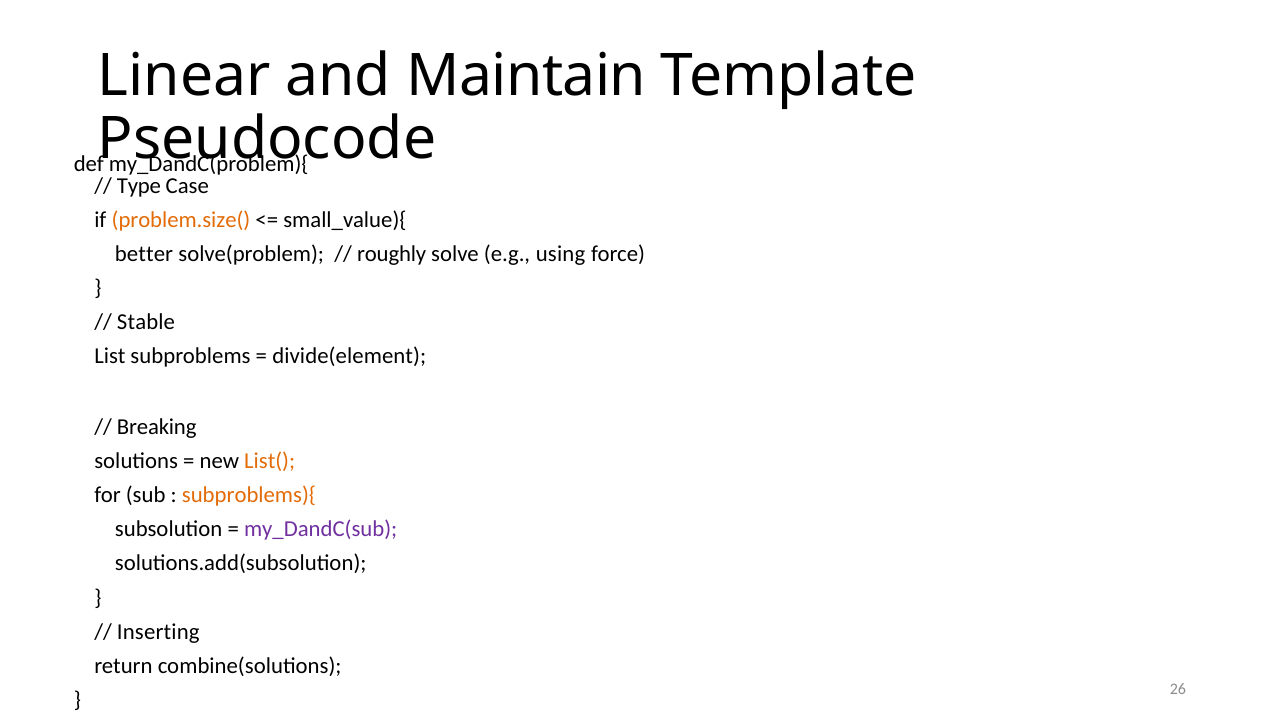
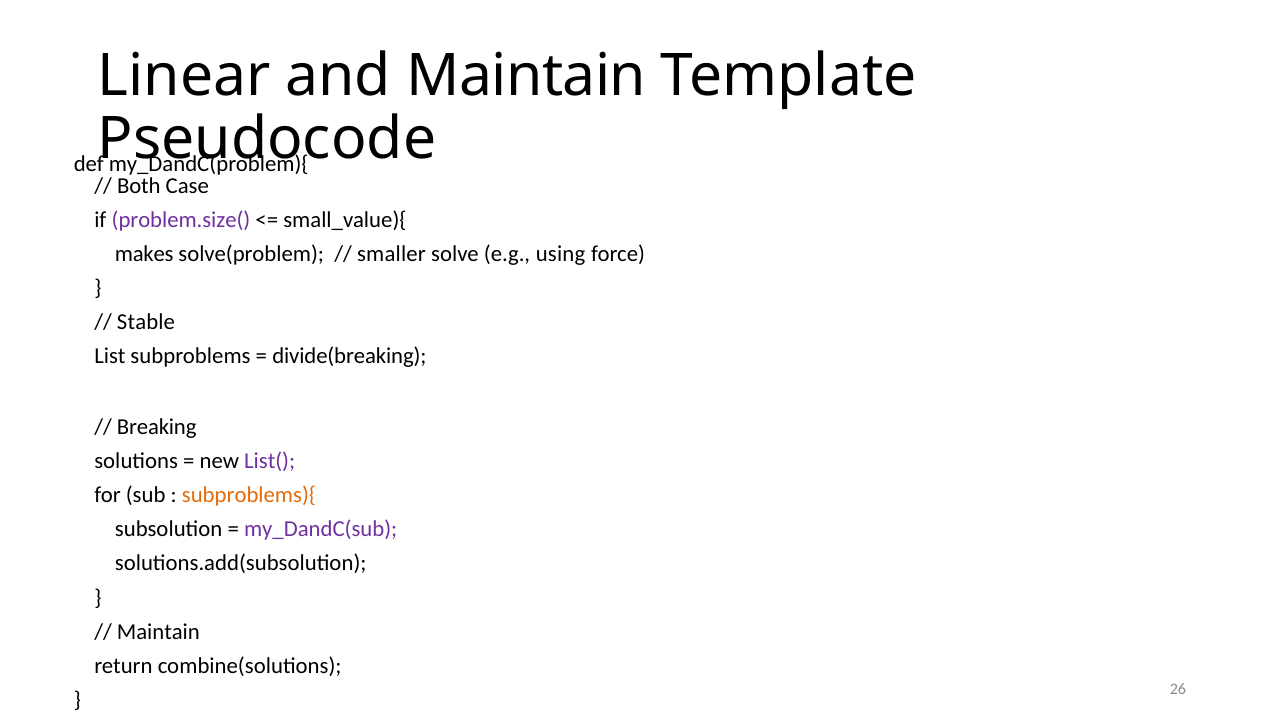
Type: Type -> Both
problem.size( colour: orange -> purple
better: better -> makes
roughly: roughly -> smaller
divide(element: divide(element -> divide(breaking
List( colour: orange -> purple
Inserting at (158, 632): Inserting -> Maintain
